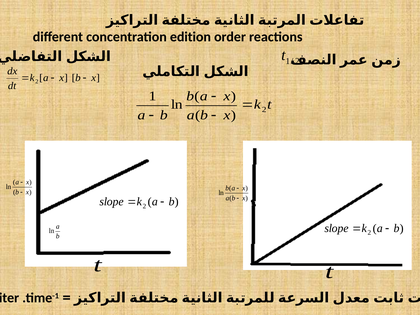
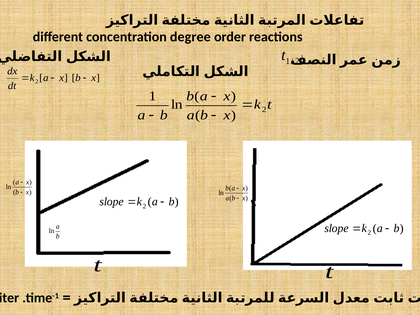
edition: edition -> degree
